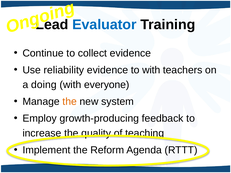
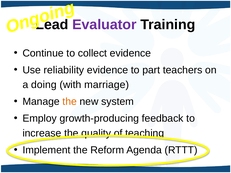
Evaluator colour: blue -> purple
to with: with -> part
everyone: everyone -> marriage
